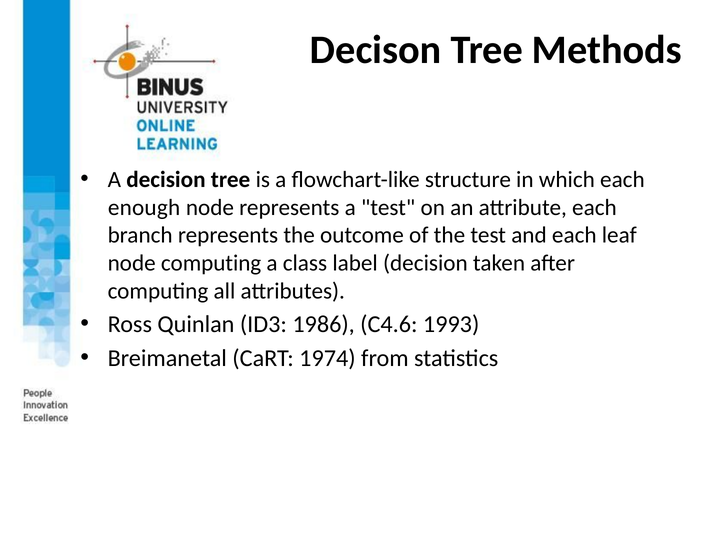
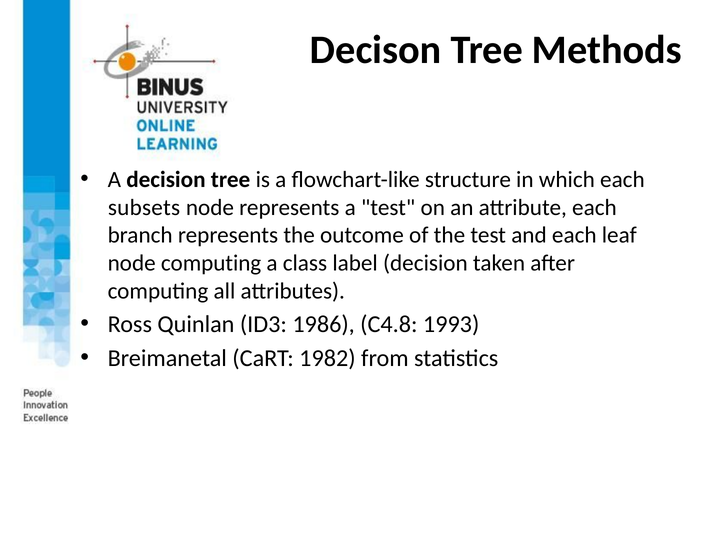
enough: enough -> subsets
C4.6: C4.6 -> C4.8
1974: 1974 -> 1982
